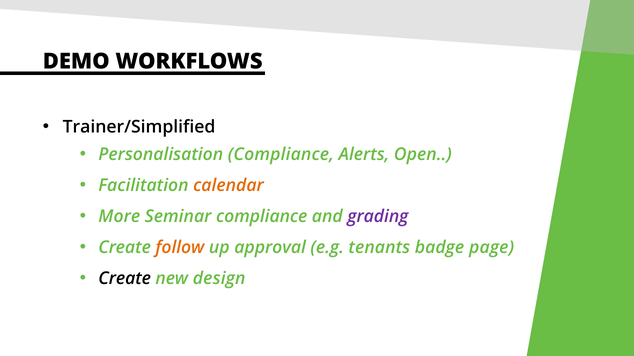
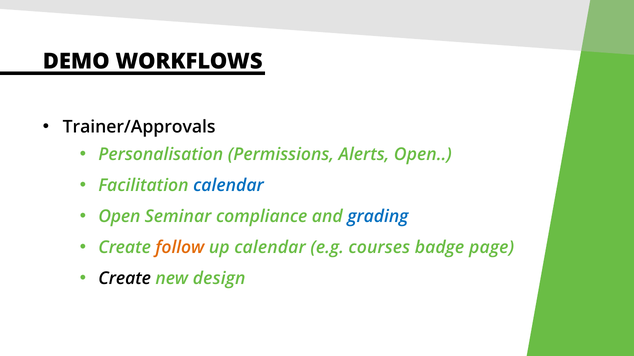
Trainer/Simplified: Trainer/Simplified -> Trainer/Approvals
Personalisation Compliance: Compliance -> Permissions
calendar at (228, 186) colour: orange -> blue
More at (119, 217): More -> Open
grading colour: purple -> blue
up approval: approval -> calendar
tenants: tenants -> courses
